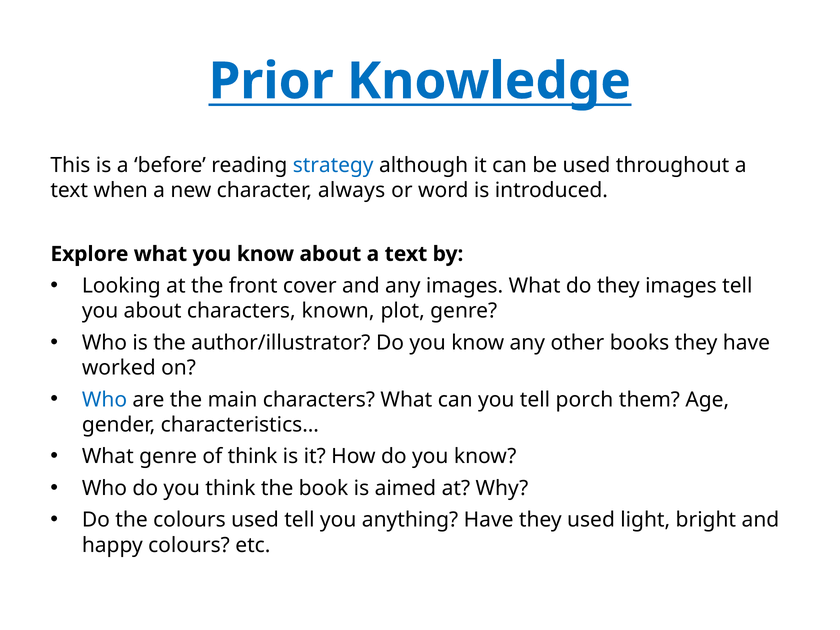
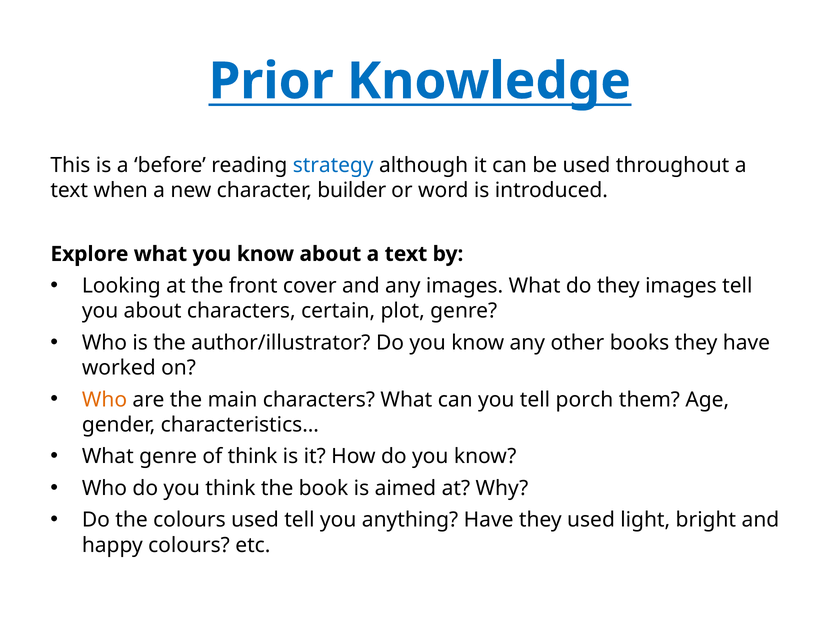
always: always -> builder
known: known -> certain
Who at (105, 400) colour: blue -> orange
